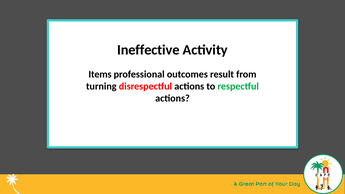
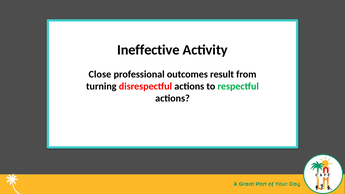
Items: Items -> Close
